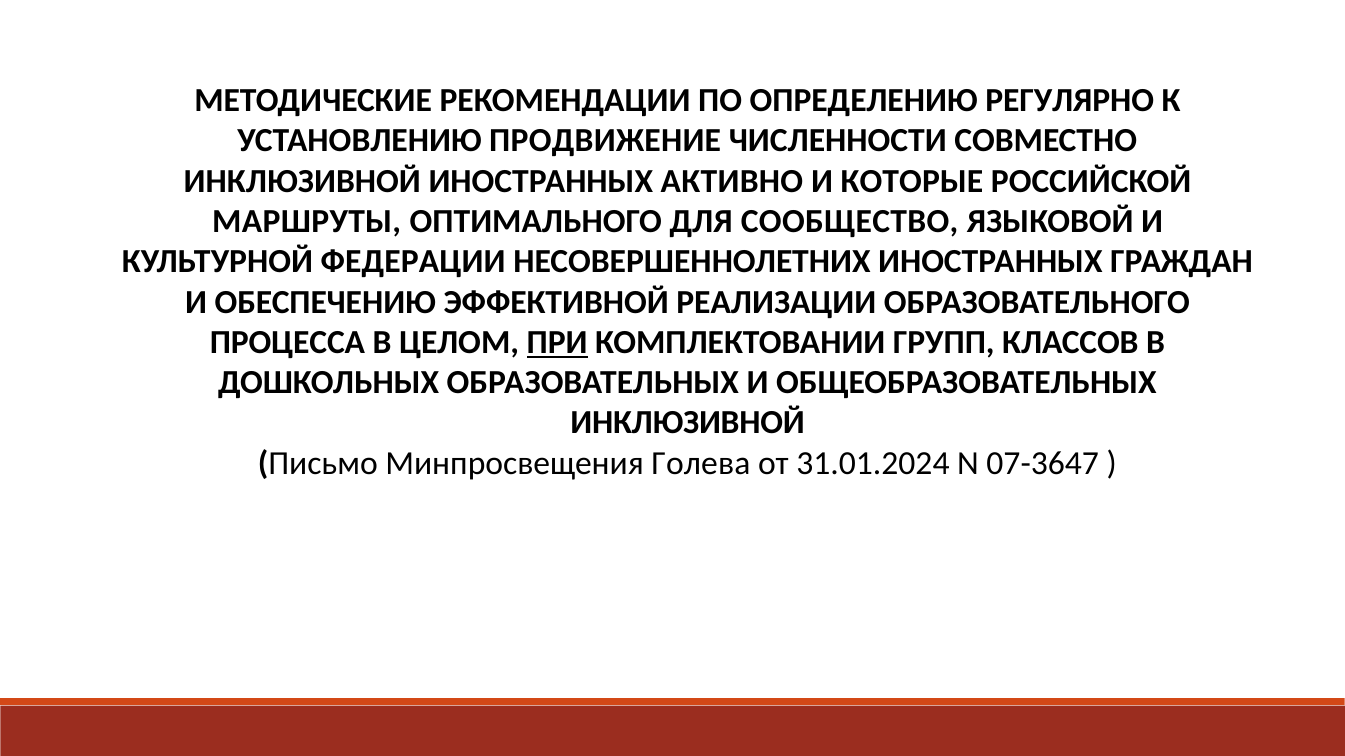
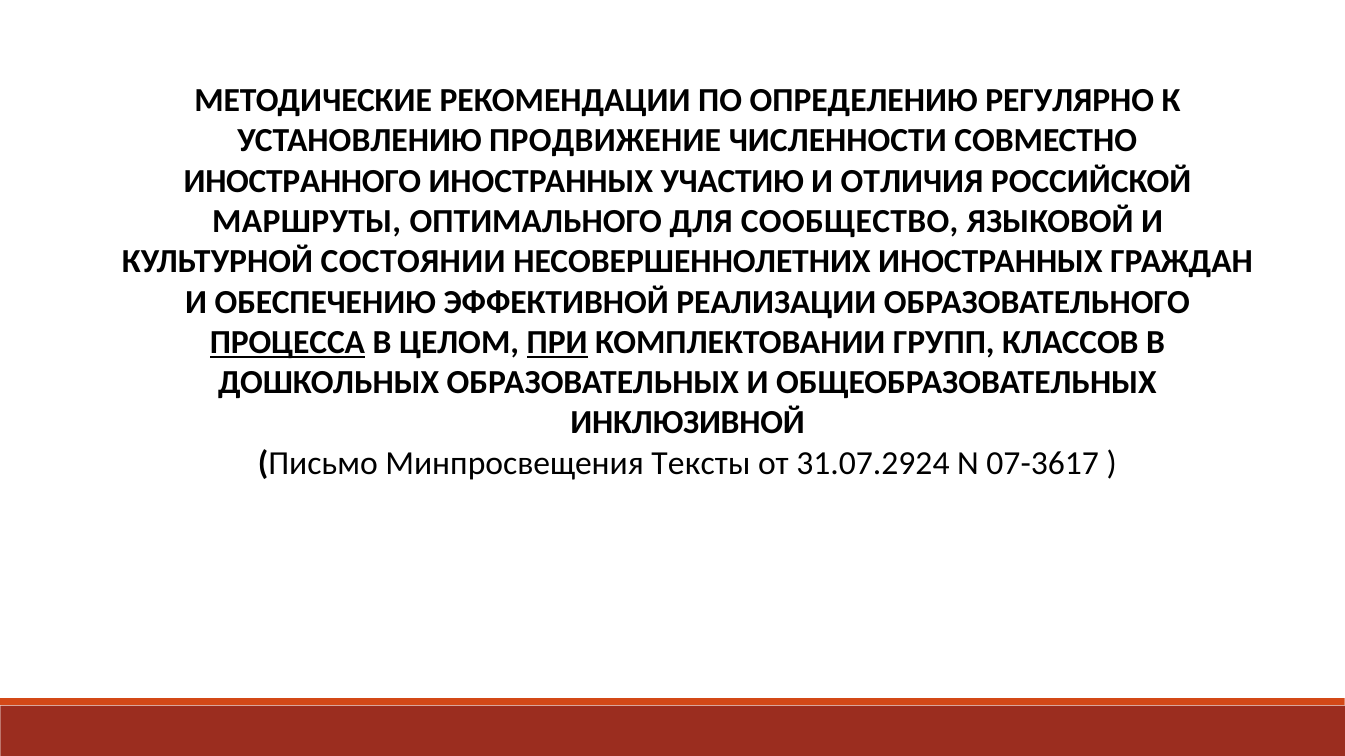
ИНКЛЮЗИВНОЙ at (302, 181): ИНКЛЮЗИВНОЙ -> ИНОСТРАННОГО
АКТИВНО: АКТИВНО -> УЧАСТИЮ
КОТОРЫЕ: КОТОРЫЕ -> ОТЛИЧИЯ
ФЕДЕРАЦИИ: ФЕДЕРАЦИИ -> СОСТОЯНИИ
ПРОЦЕССА underline: none -> present
Голева: Голева -> Тексты
31.01.2024: 31.01.2024 -> 31.07.2924
07-3647: 07-3647 -> 07-3617
